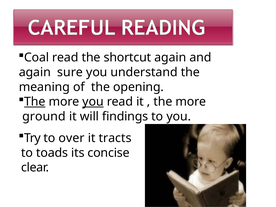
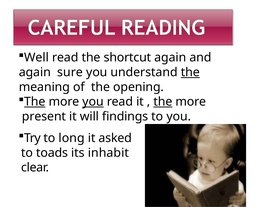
Coal: Coal -> Well
the at (190, 72) underline: none -> present
the at (163, 102) underline: none -> present
ground: ground -> present
over: over -> long
tracts: tracts -> asked
concise: concise -> inhabit
